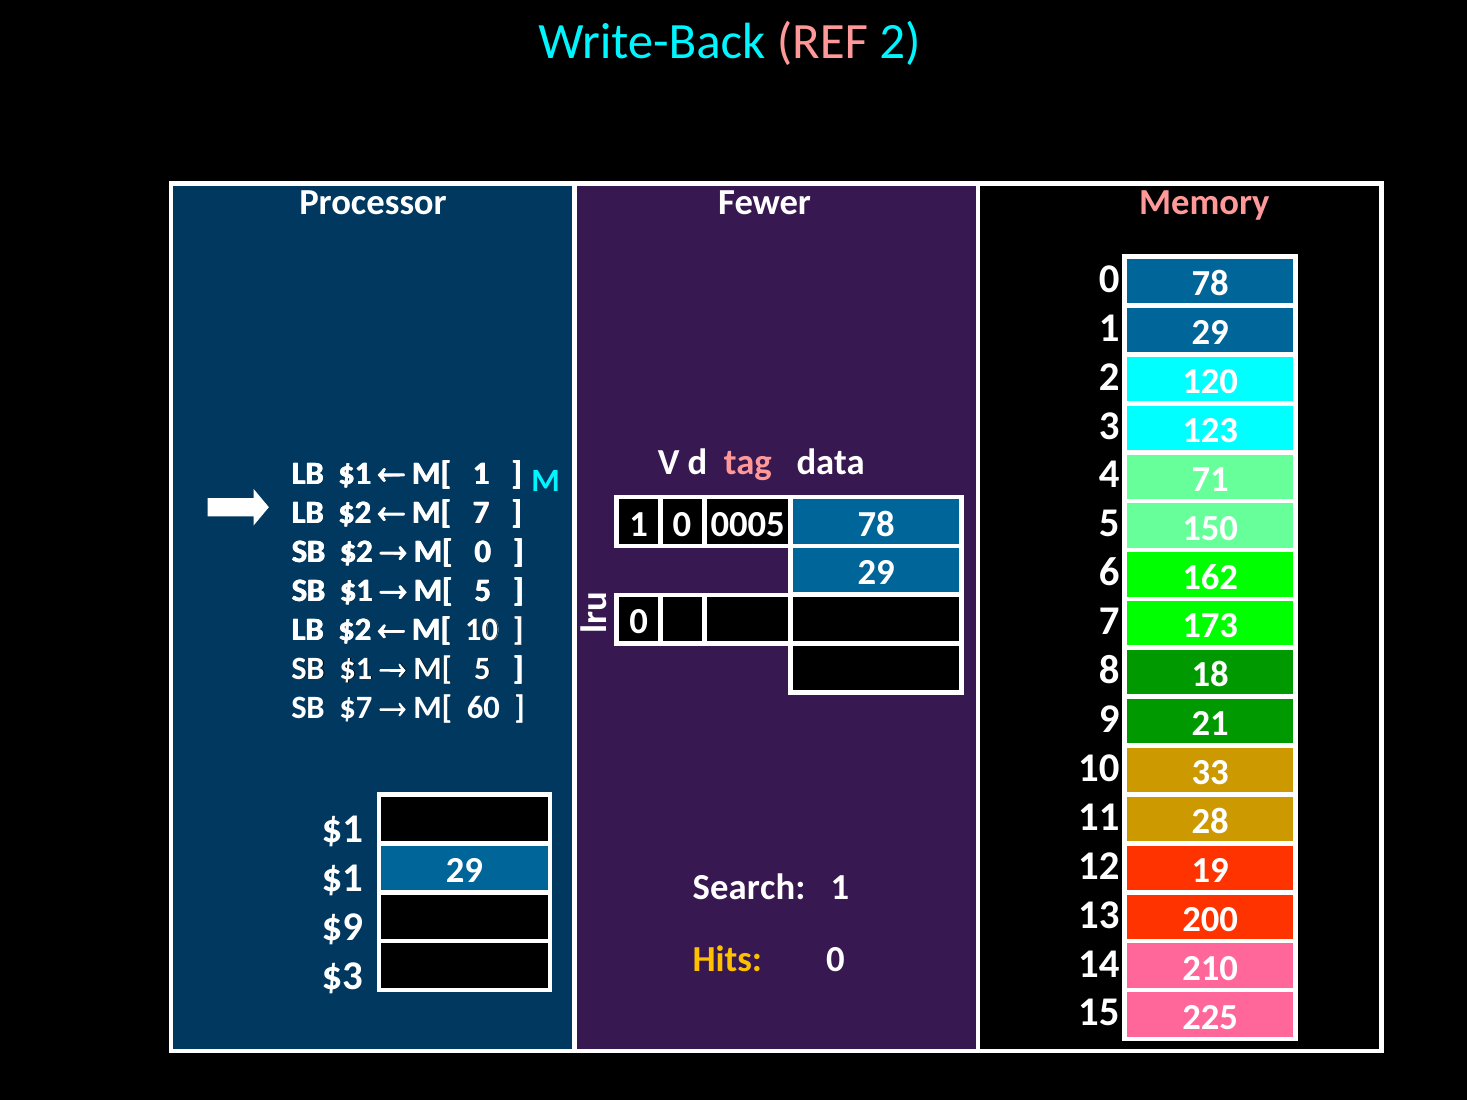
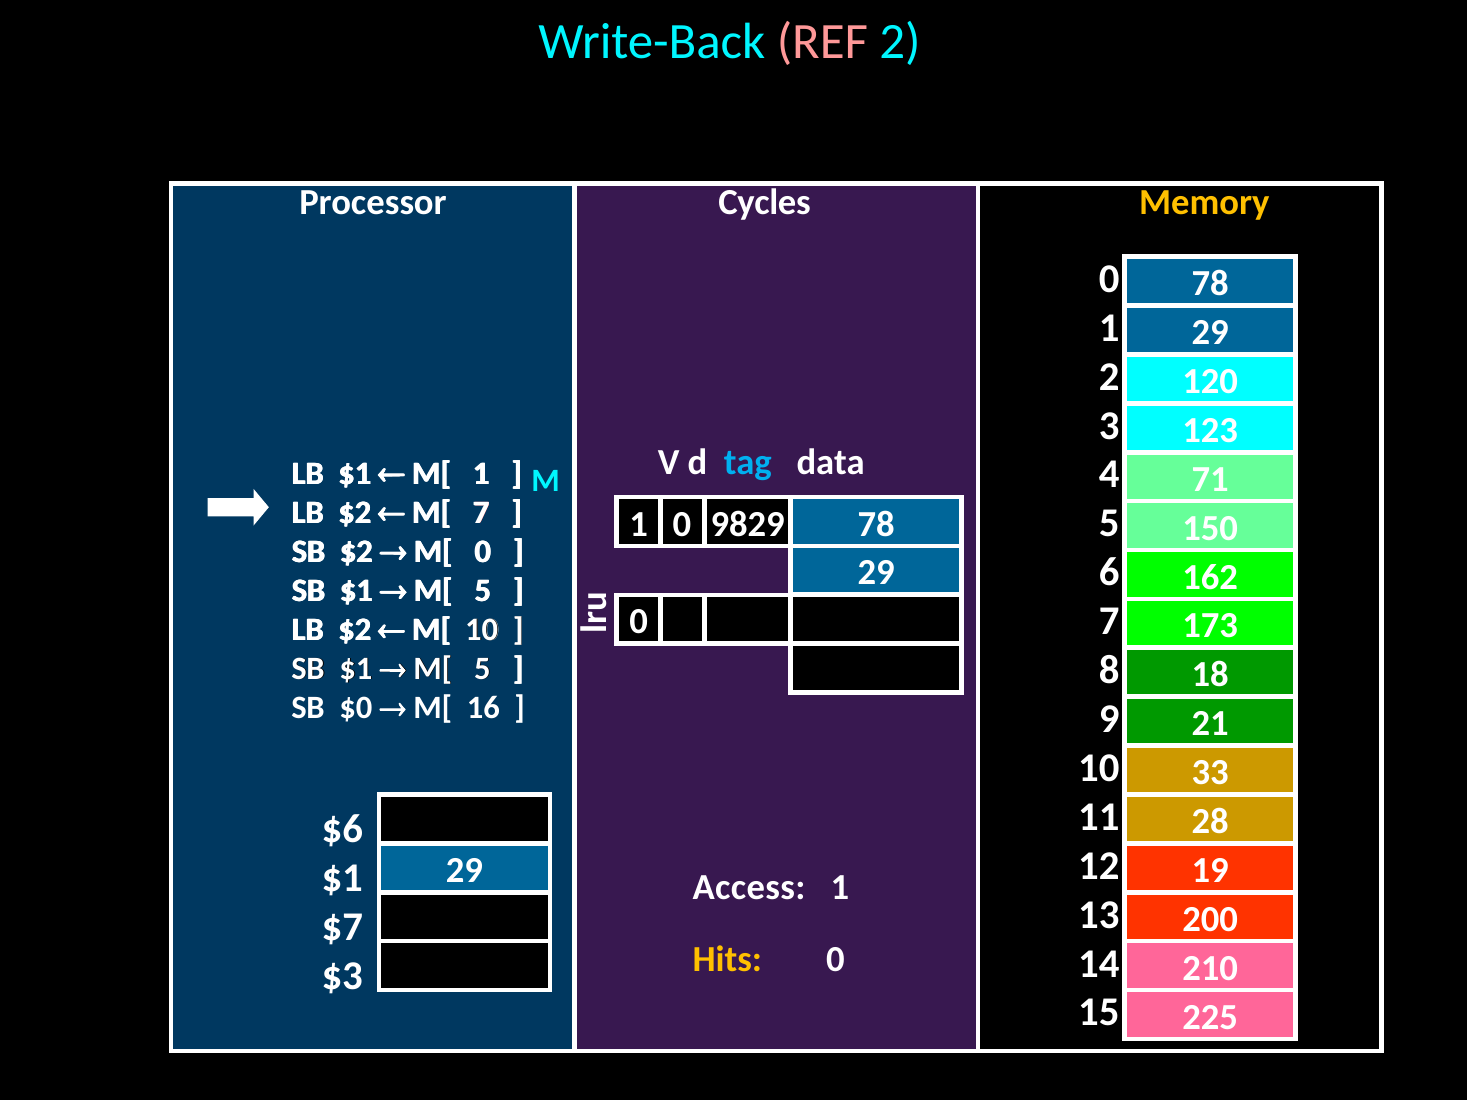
Fewer: Fewer -> Cycles
Memory colour: pink -> yellow
tag colour: pink -> light blue
0005: 0005 -> 9829
$7: $7 -> $0
60: 60 -> 16
$1 at (342, 829): $1 -> $6
Search: Search -> Access
$9: $9 -> $7
